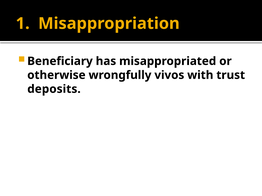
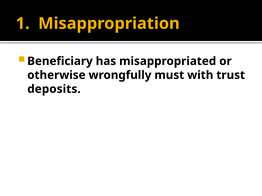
vivos: vivos -> must
